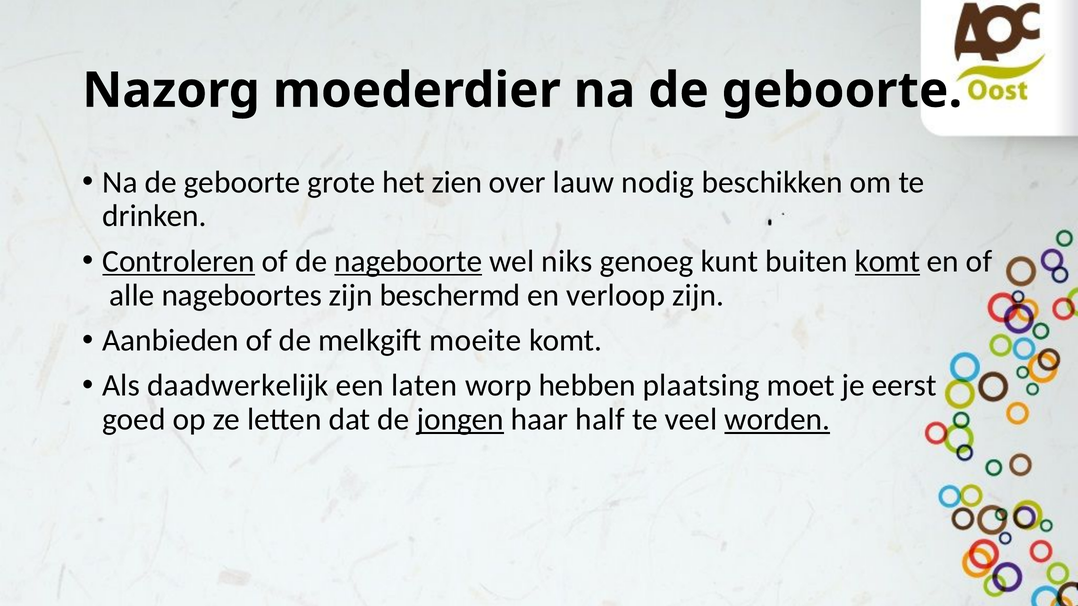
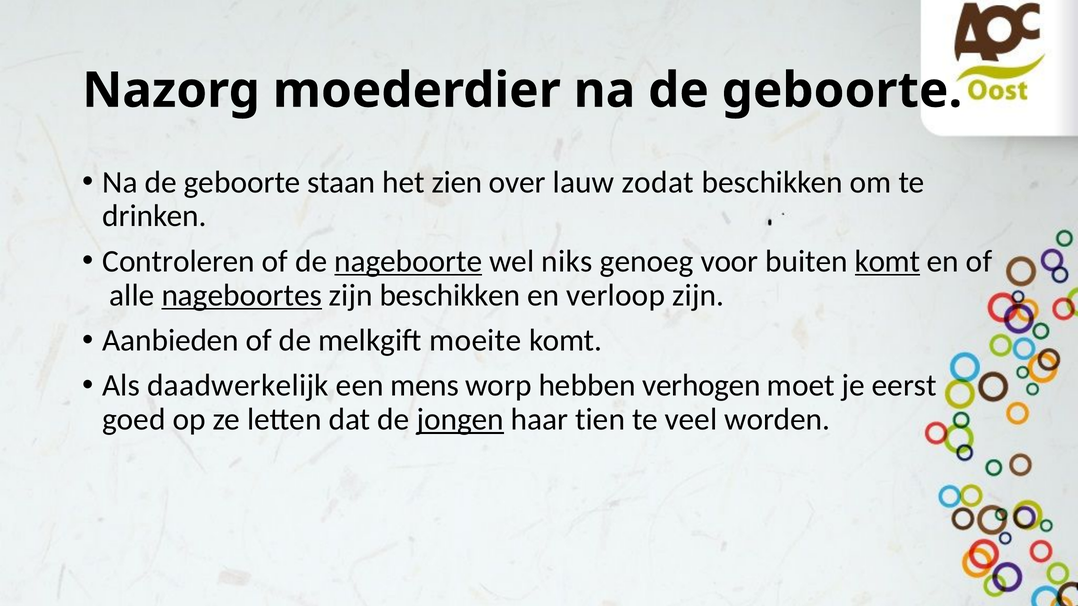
grote: grote -> staan
nodig: nodig -> zodat
Controleren underline: present -> none
kunt: kunt -> voor
nageboortes underline: none -> present
zijn beschermd: beschermd -> beschikken
laten: laten -> mens
plaatsing: plaatsing -> verhogen
half: half -> tien
worden underline: present -> none
